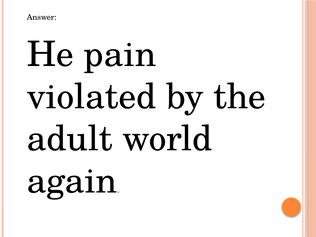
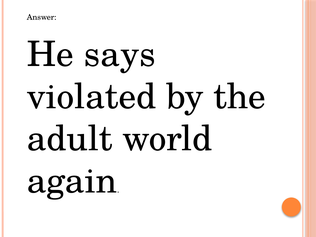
pain: pain -> says
